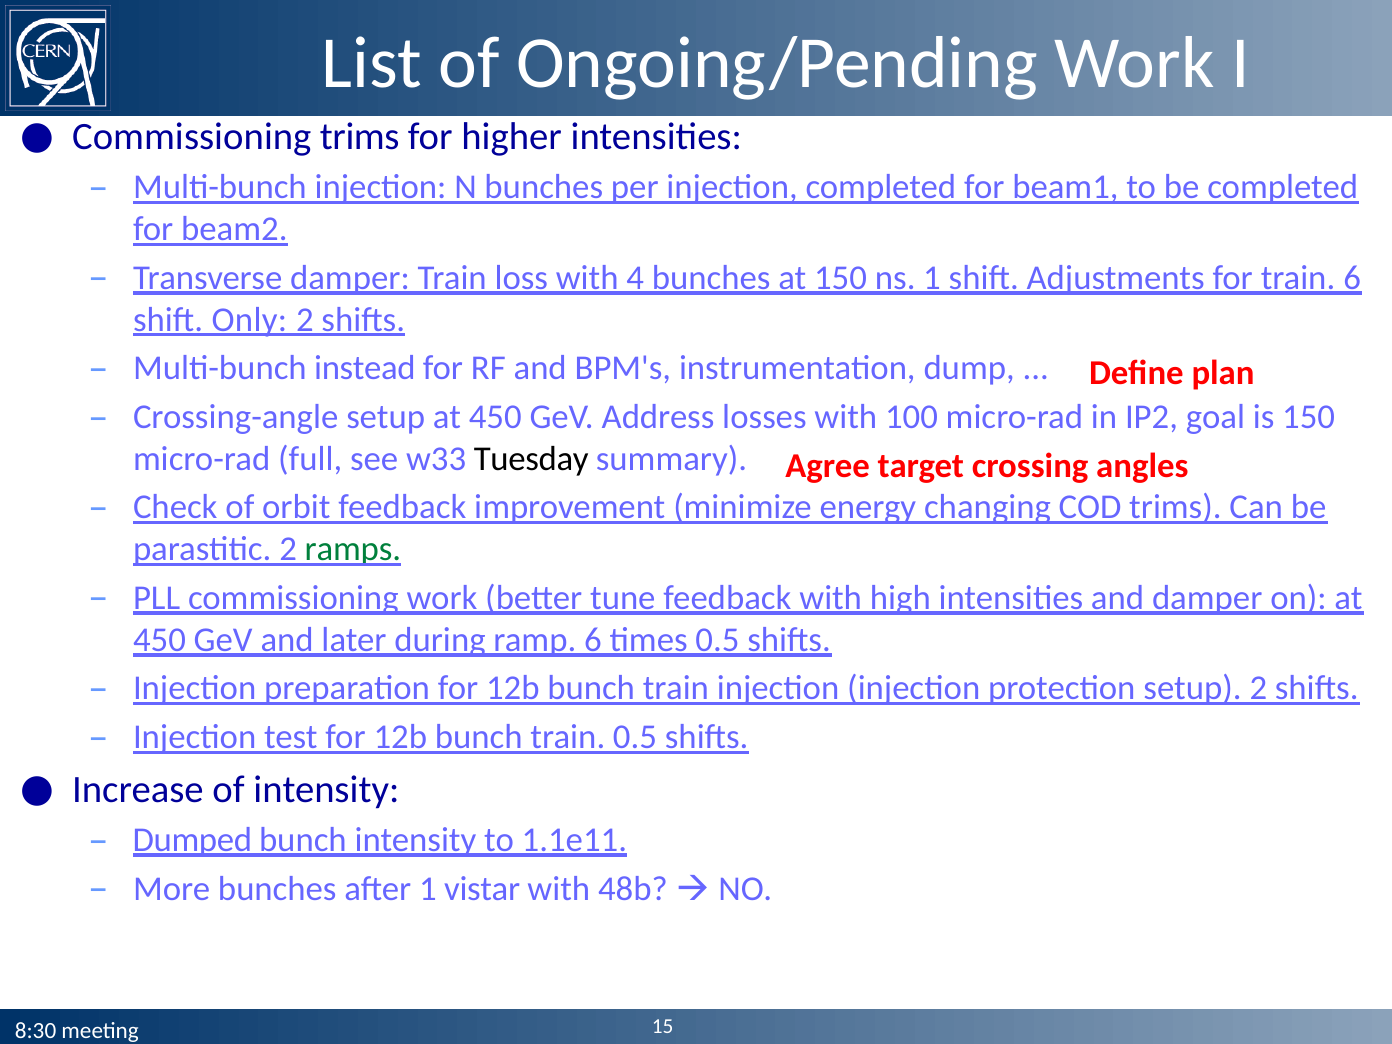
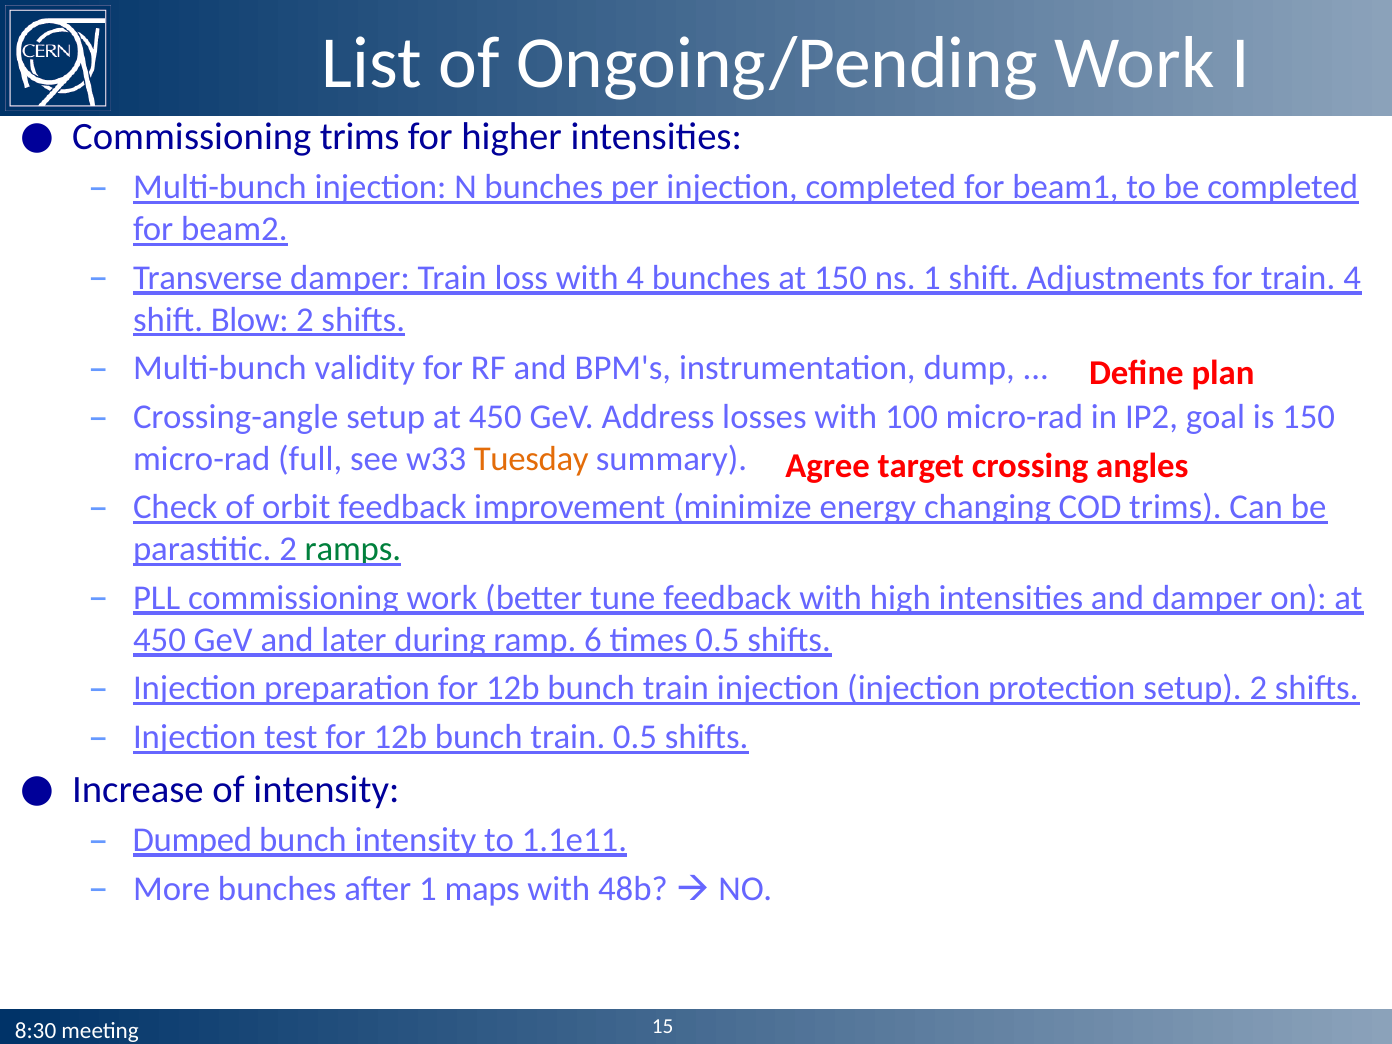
train 6: 6 -> 4
Only: Only -> Blow
instead: instead -> validity
Tuesday colour: black -> orange
vistar: vistar -> maps
